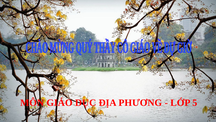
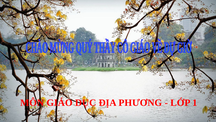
5: 5 -> 1
